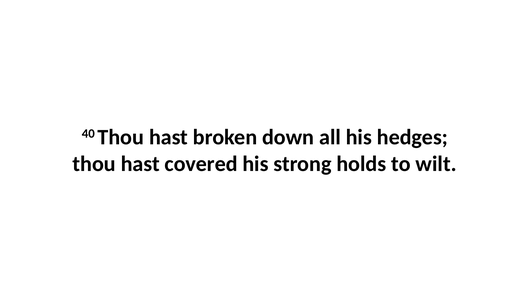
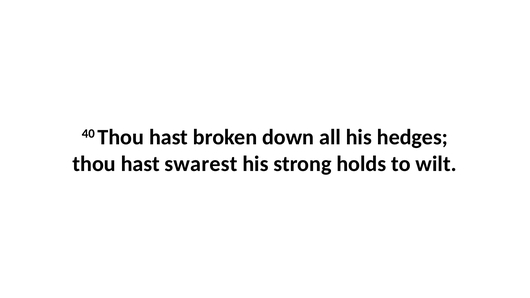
covered: covered -> swarest
